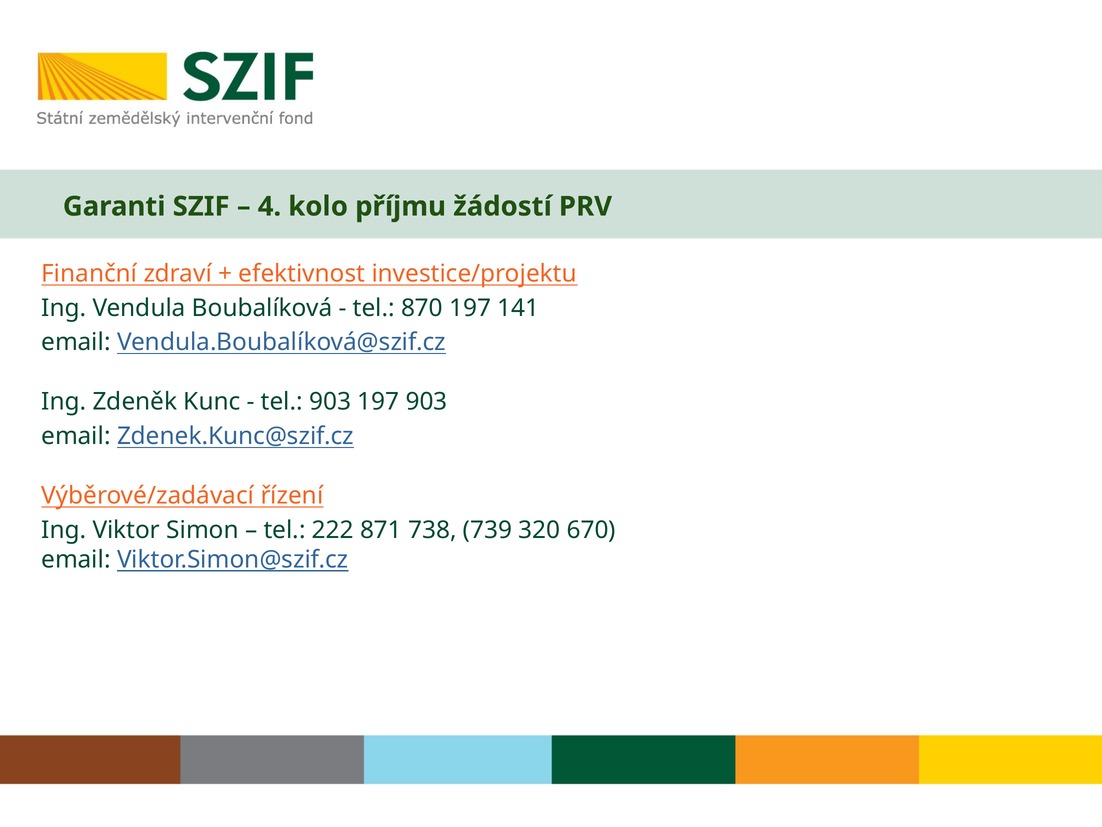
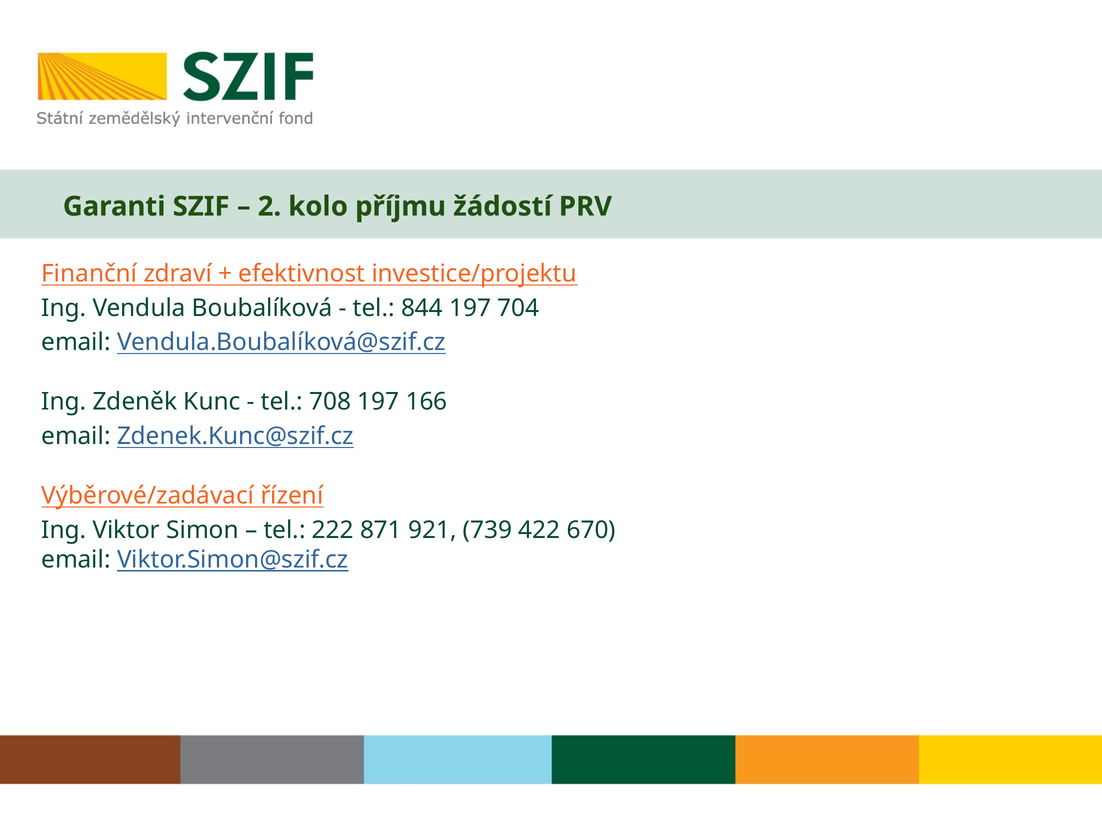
4: 4 -> 2
870: 870 -> 844
141: 141 -> 704
tel 903: 903 -> 708
197 903: 903 -> 166
738: 738 -> 921
320: 320 -> 422
